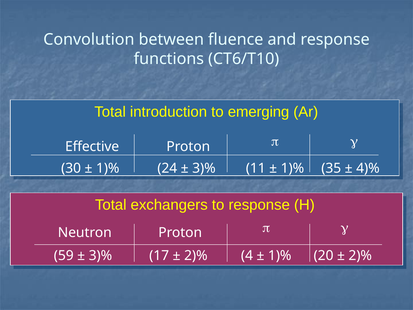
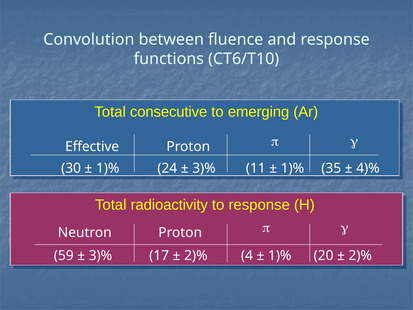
introduction: introduction -> consecutive
exchangers: exchangers -> radioactivity
